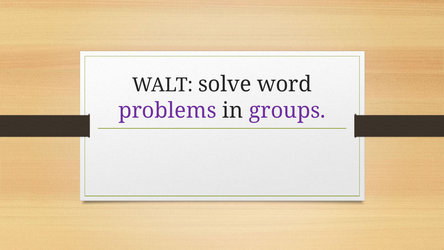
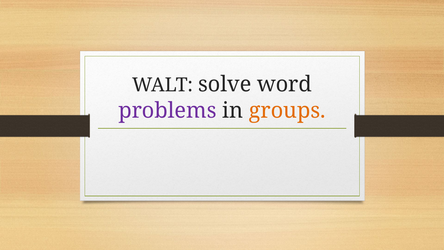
groups colour: purple -> orange
